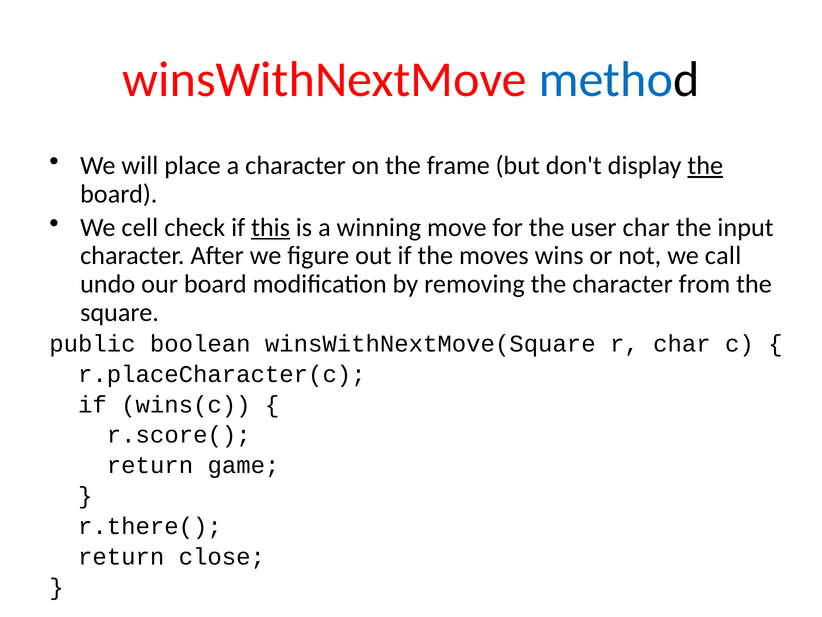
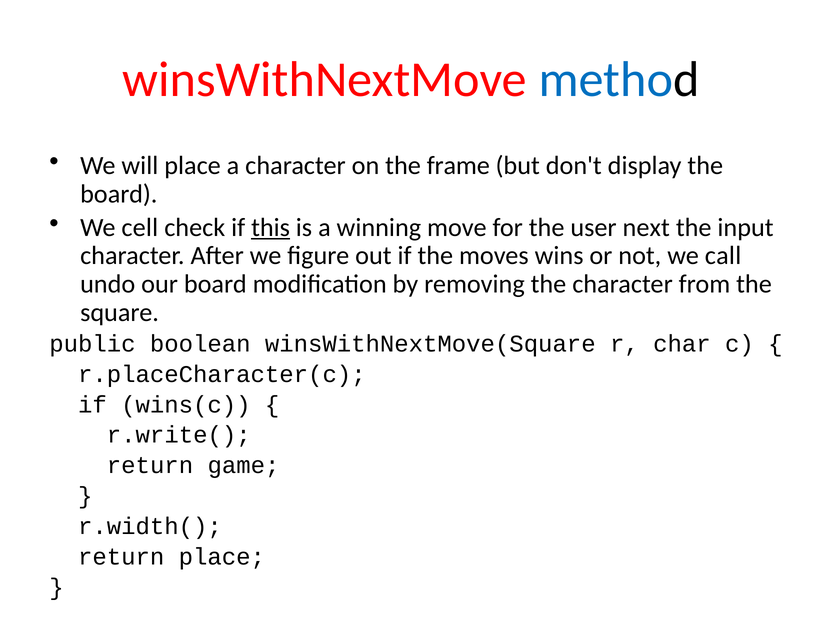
the at (705, 166) underline: present -> none
user char: char -> next
r.score(: r.score( -> r.write(
r.there(: r.there( -> r.width(
return close: close -> place
